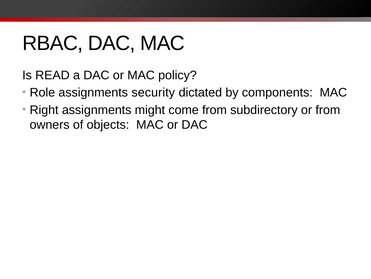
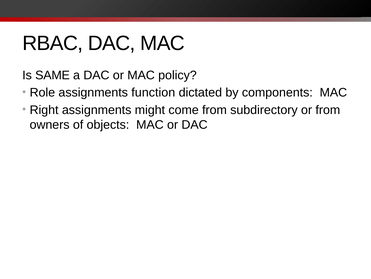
READ: READ -> SAME
security: security -> function
